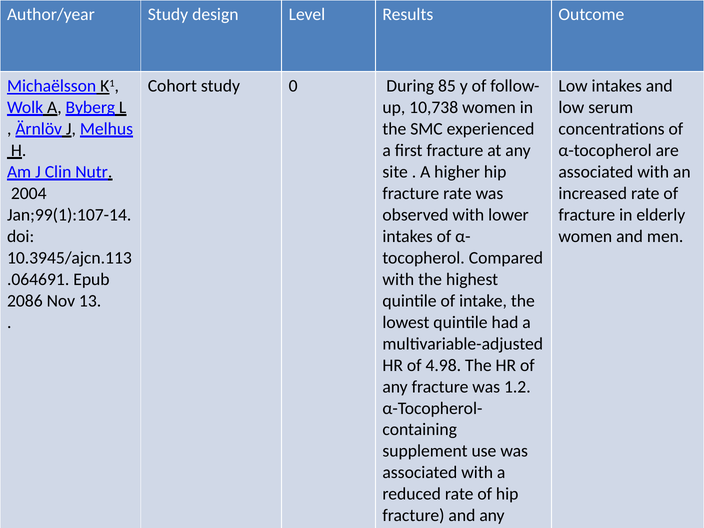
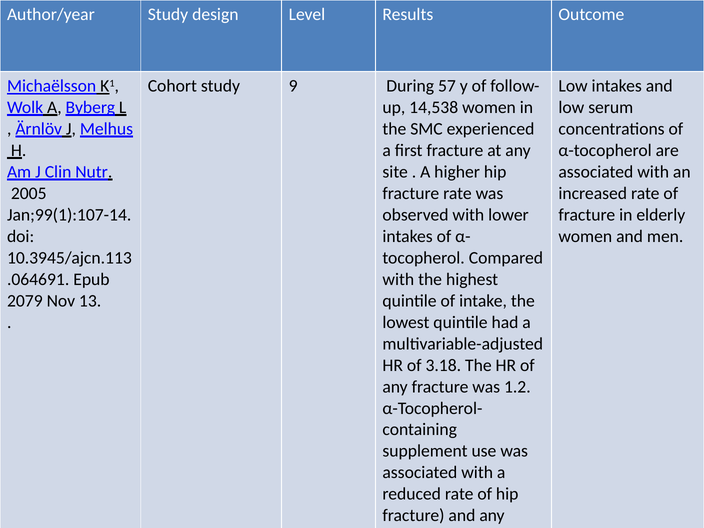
0: 0 -> 9
85: 85 -> 57
10,738: 10,738 -> 14,538
2004: 2004 -> 2005
2086: 2086 -> 2079
4.98: 4.98 -> 3.18
